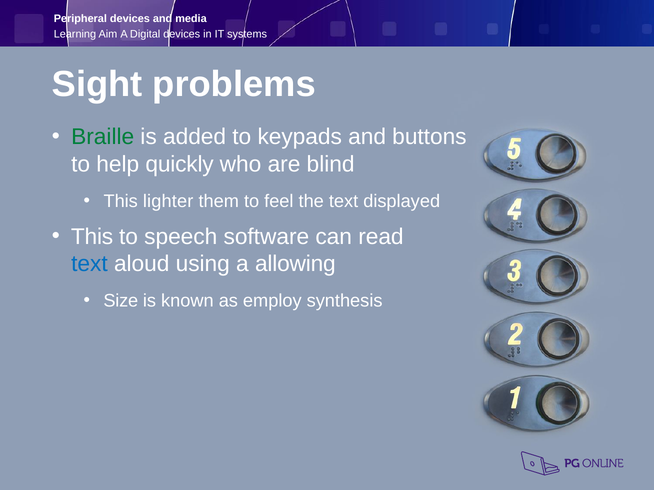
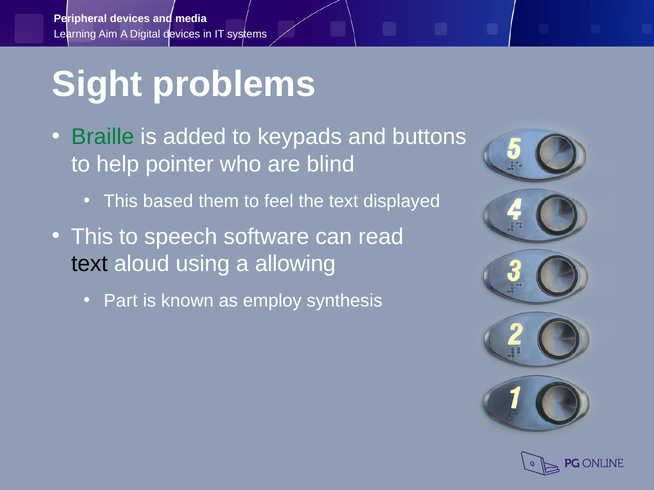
quickly: quickly -> pointer
lighter: lighter -> based
text at (89, 264) colour: blue -> black
Size: Size -> Part
